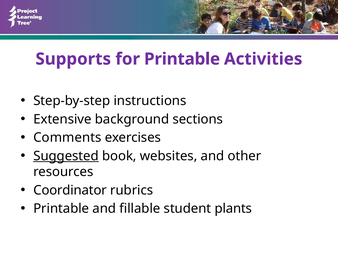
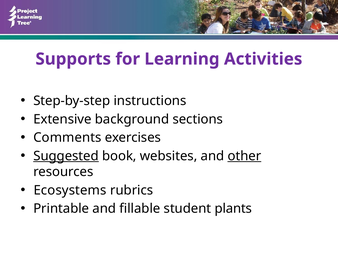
for Printable: Printable -> Learning
other underline: none -> present
Coordinator: Coordinator -> Ecosystems
